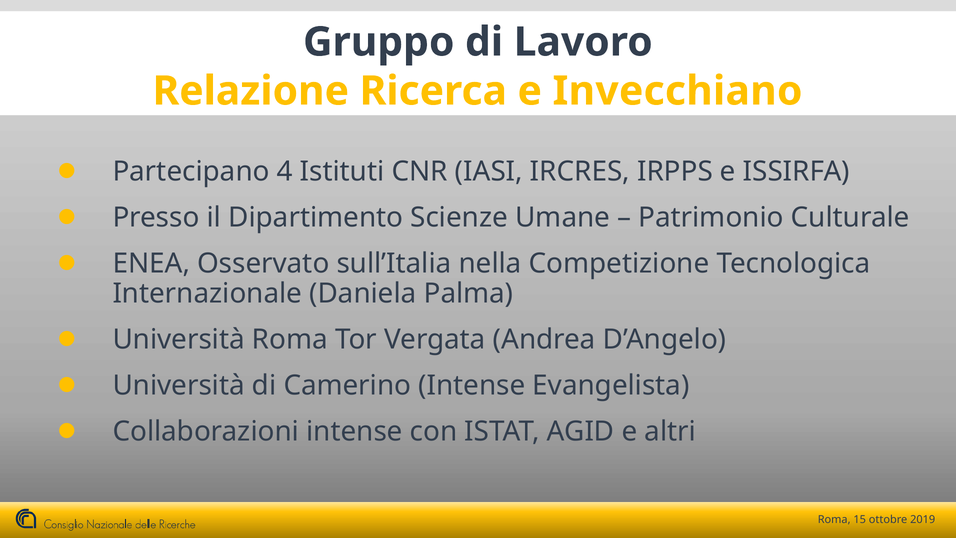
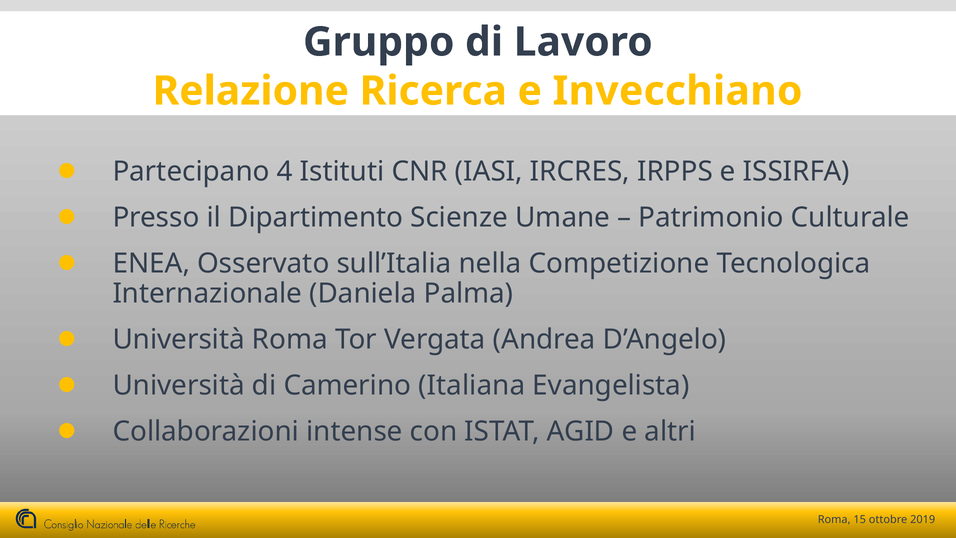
Camerino Intense: Intense -> Italiana
